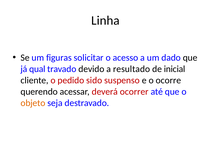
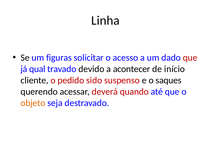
que at (190, 57) colour: black -> red
resultado: resultado -> acontecer
inicial: inicial -> início
ocorre: ocorre -> saques
ocorrer: ocorrer -> quando
